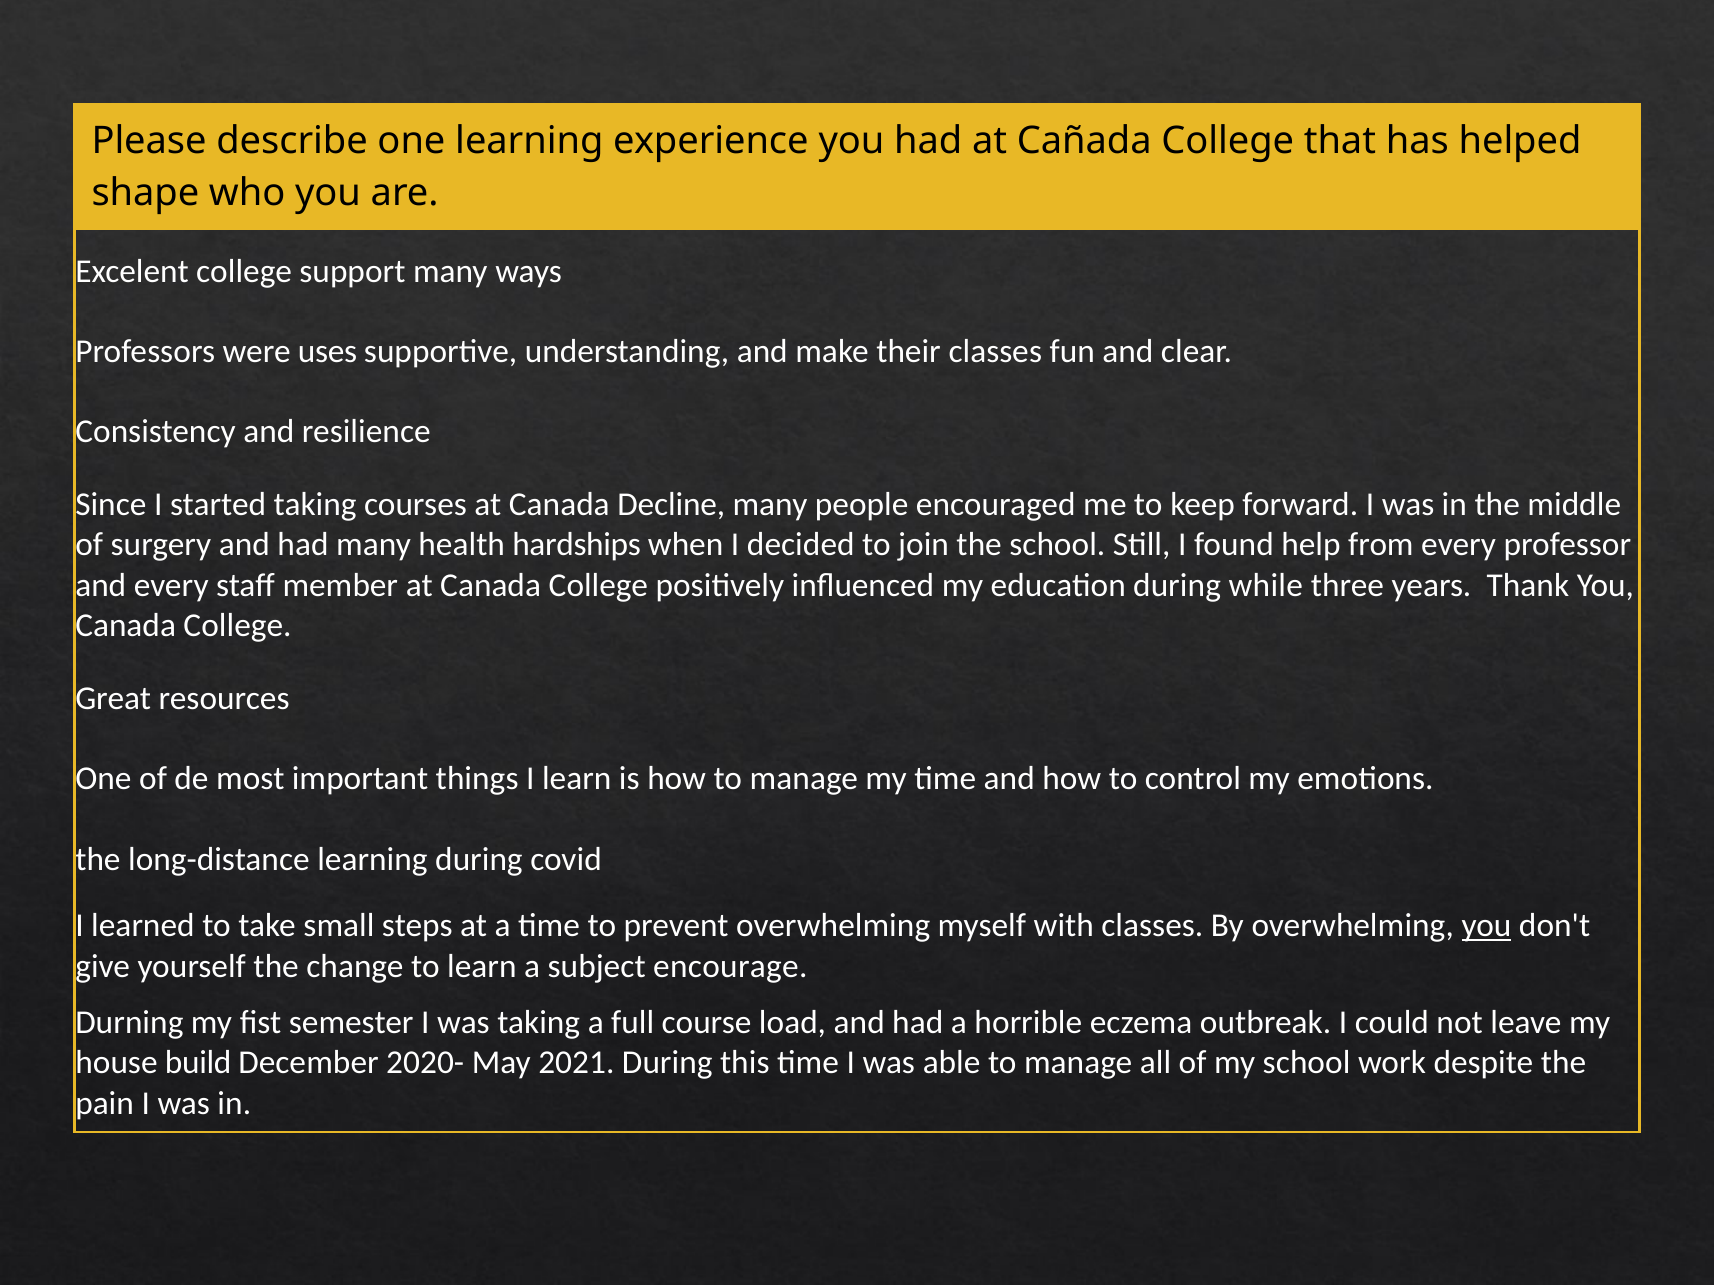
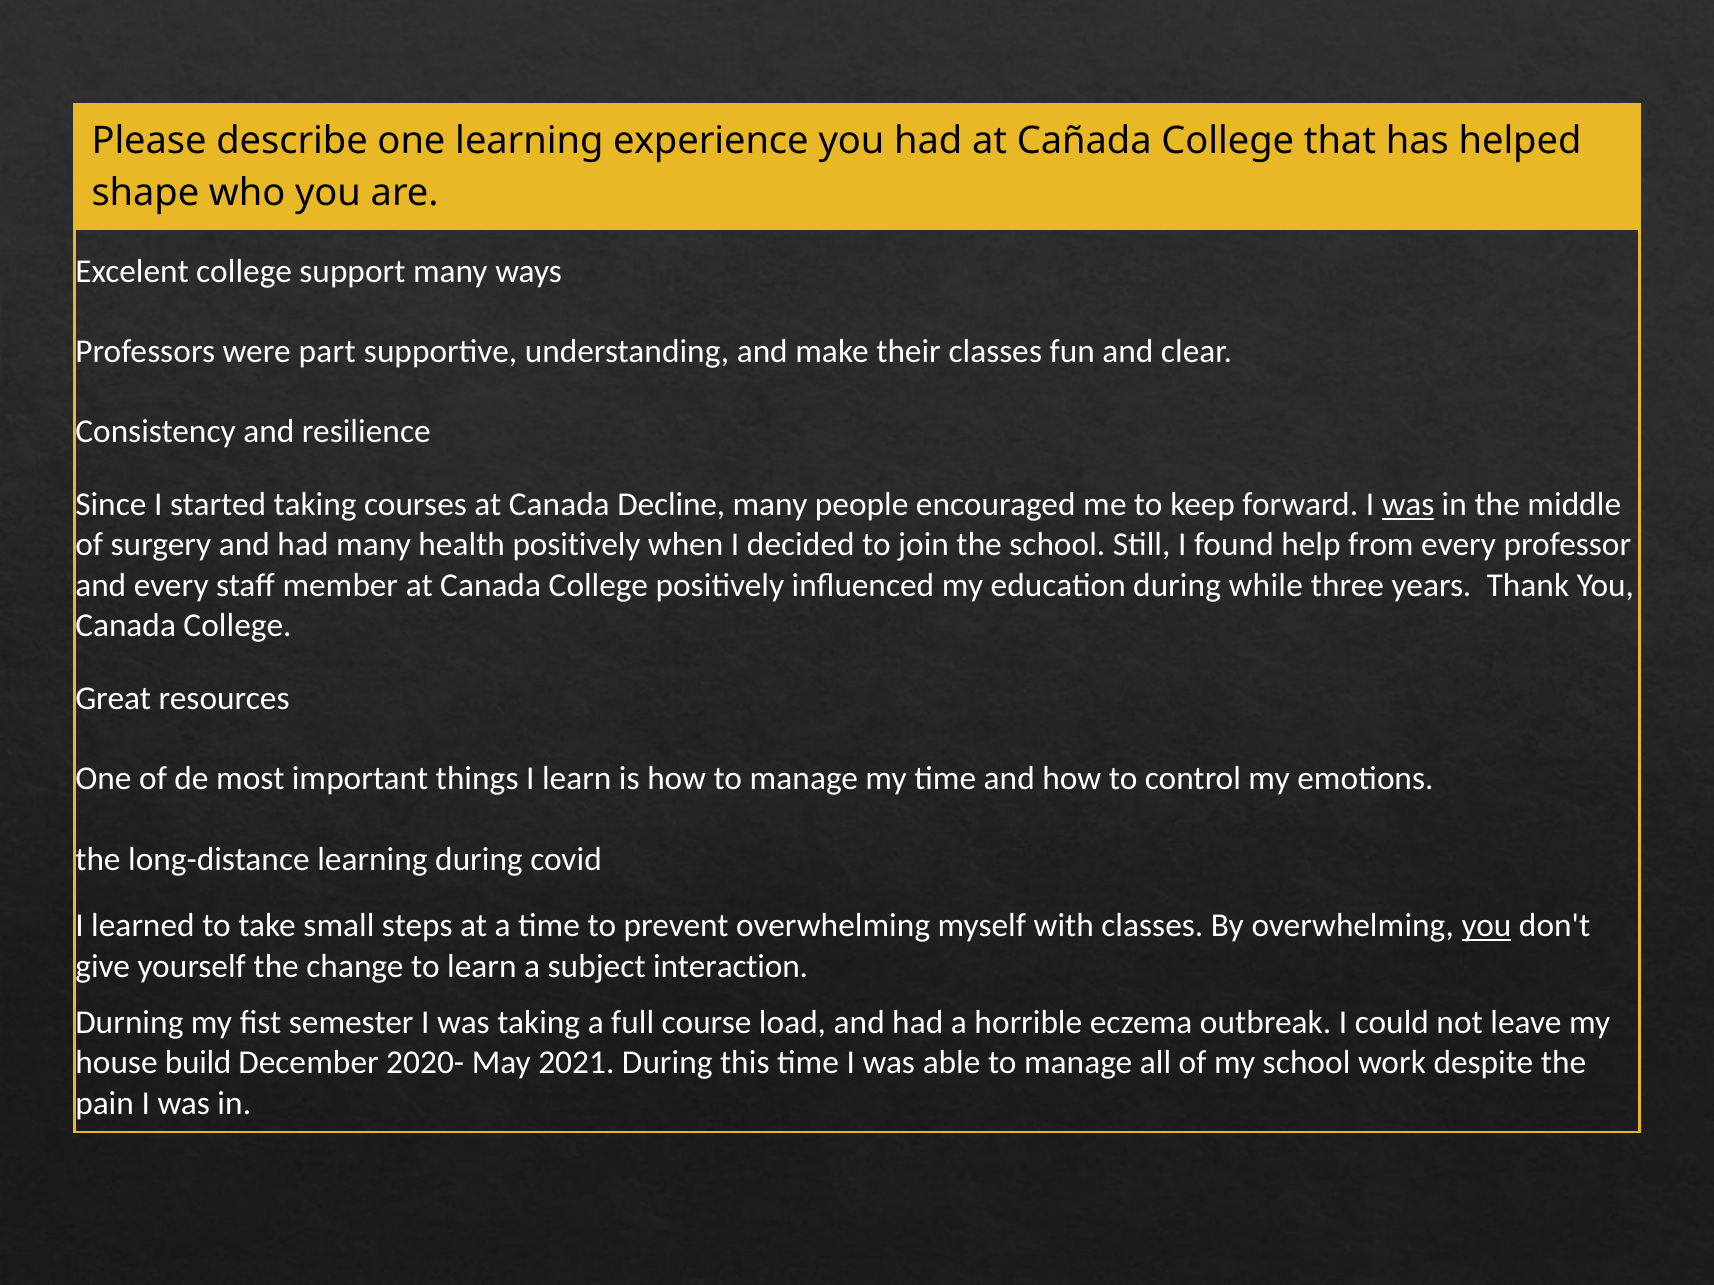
uses: uses -> part
was at (1408, 504) underline: none -> present
health hardships: hardships -> positively
encourage: encourage -> interaction
